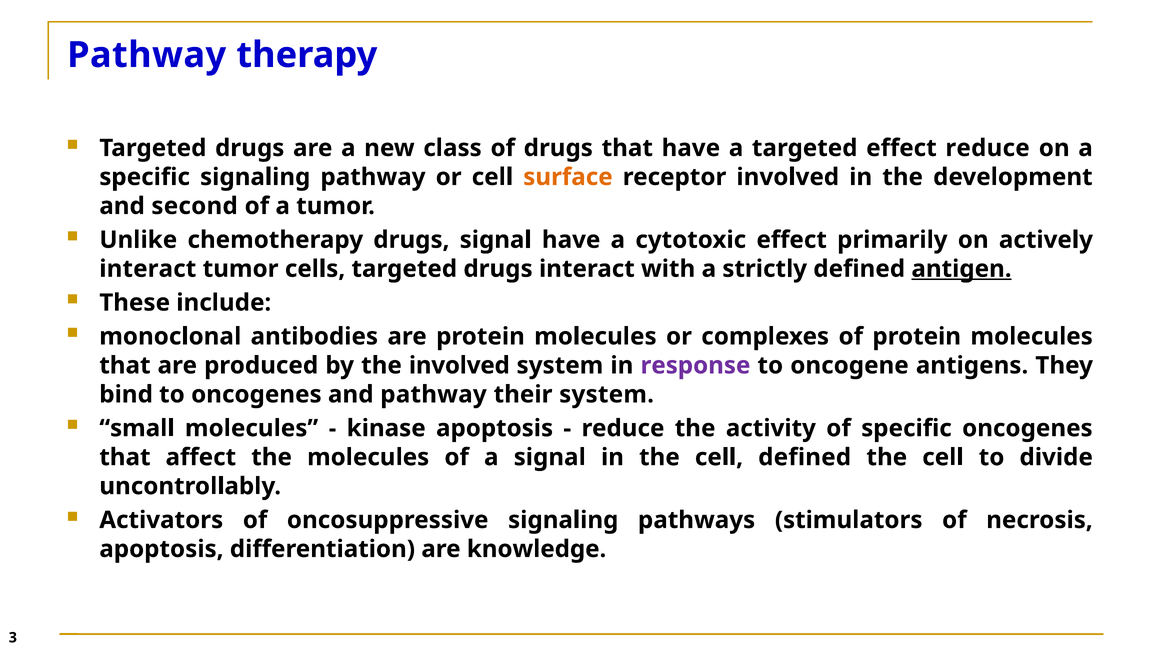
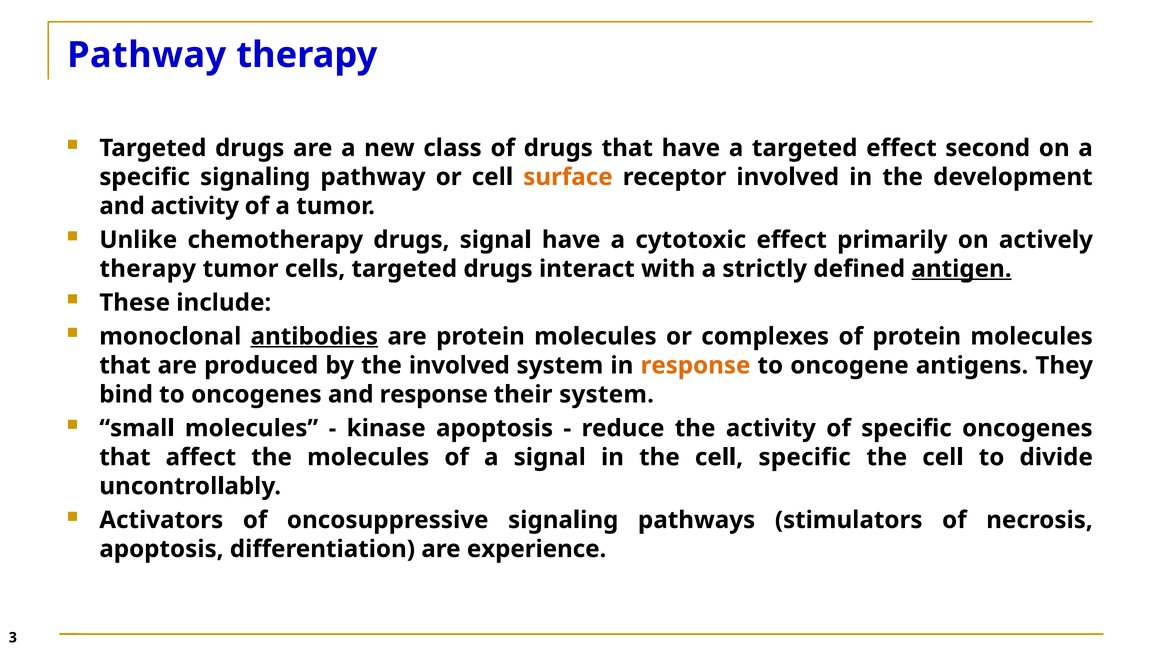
effect reduce: reduce -> second
and second: second -> activity
interact at (148, 269): interact -> therapy
antibodies underline: none -> present
response at (695, 366) colour: purple -> orange
and pathway: pathway -> response
cell defined: defined -> specific
knowledge: knowledge -> experience
